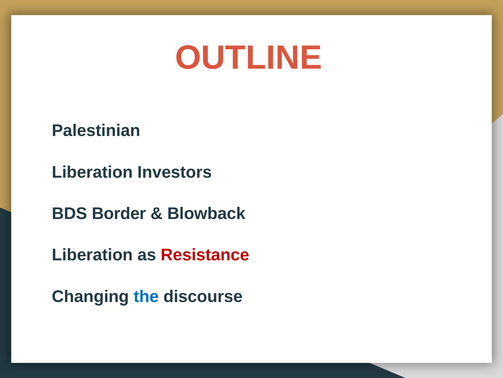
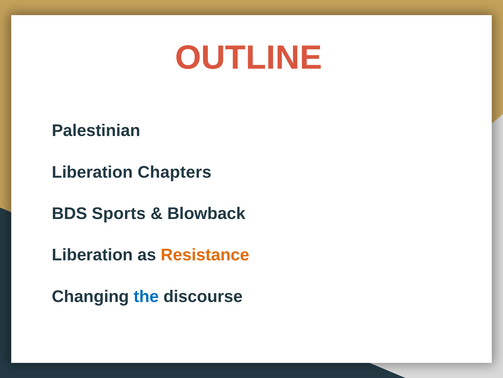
Investors: Investors -> Chapters
Border: Border -> Sports
Resistance colour: red -> orange
